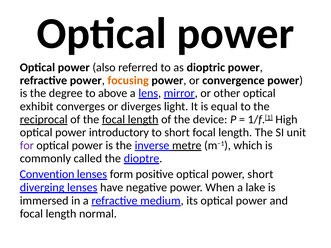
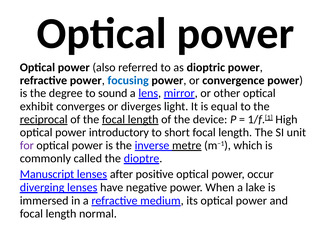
focusing colour: orange -> blue
above: above -> sound
Convention: Convention -> Manuscript
form: form -> after
power short: short -> occur
